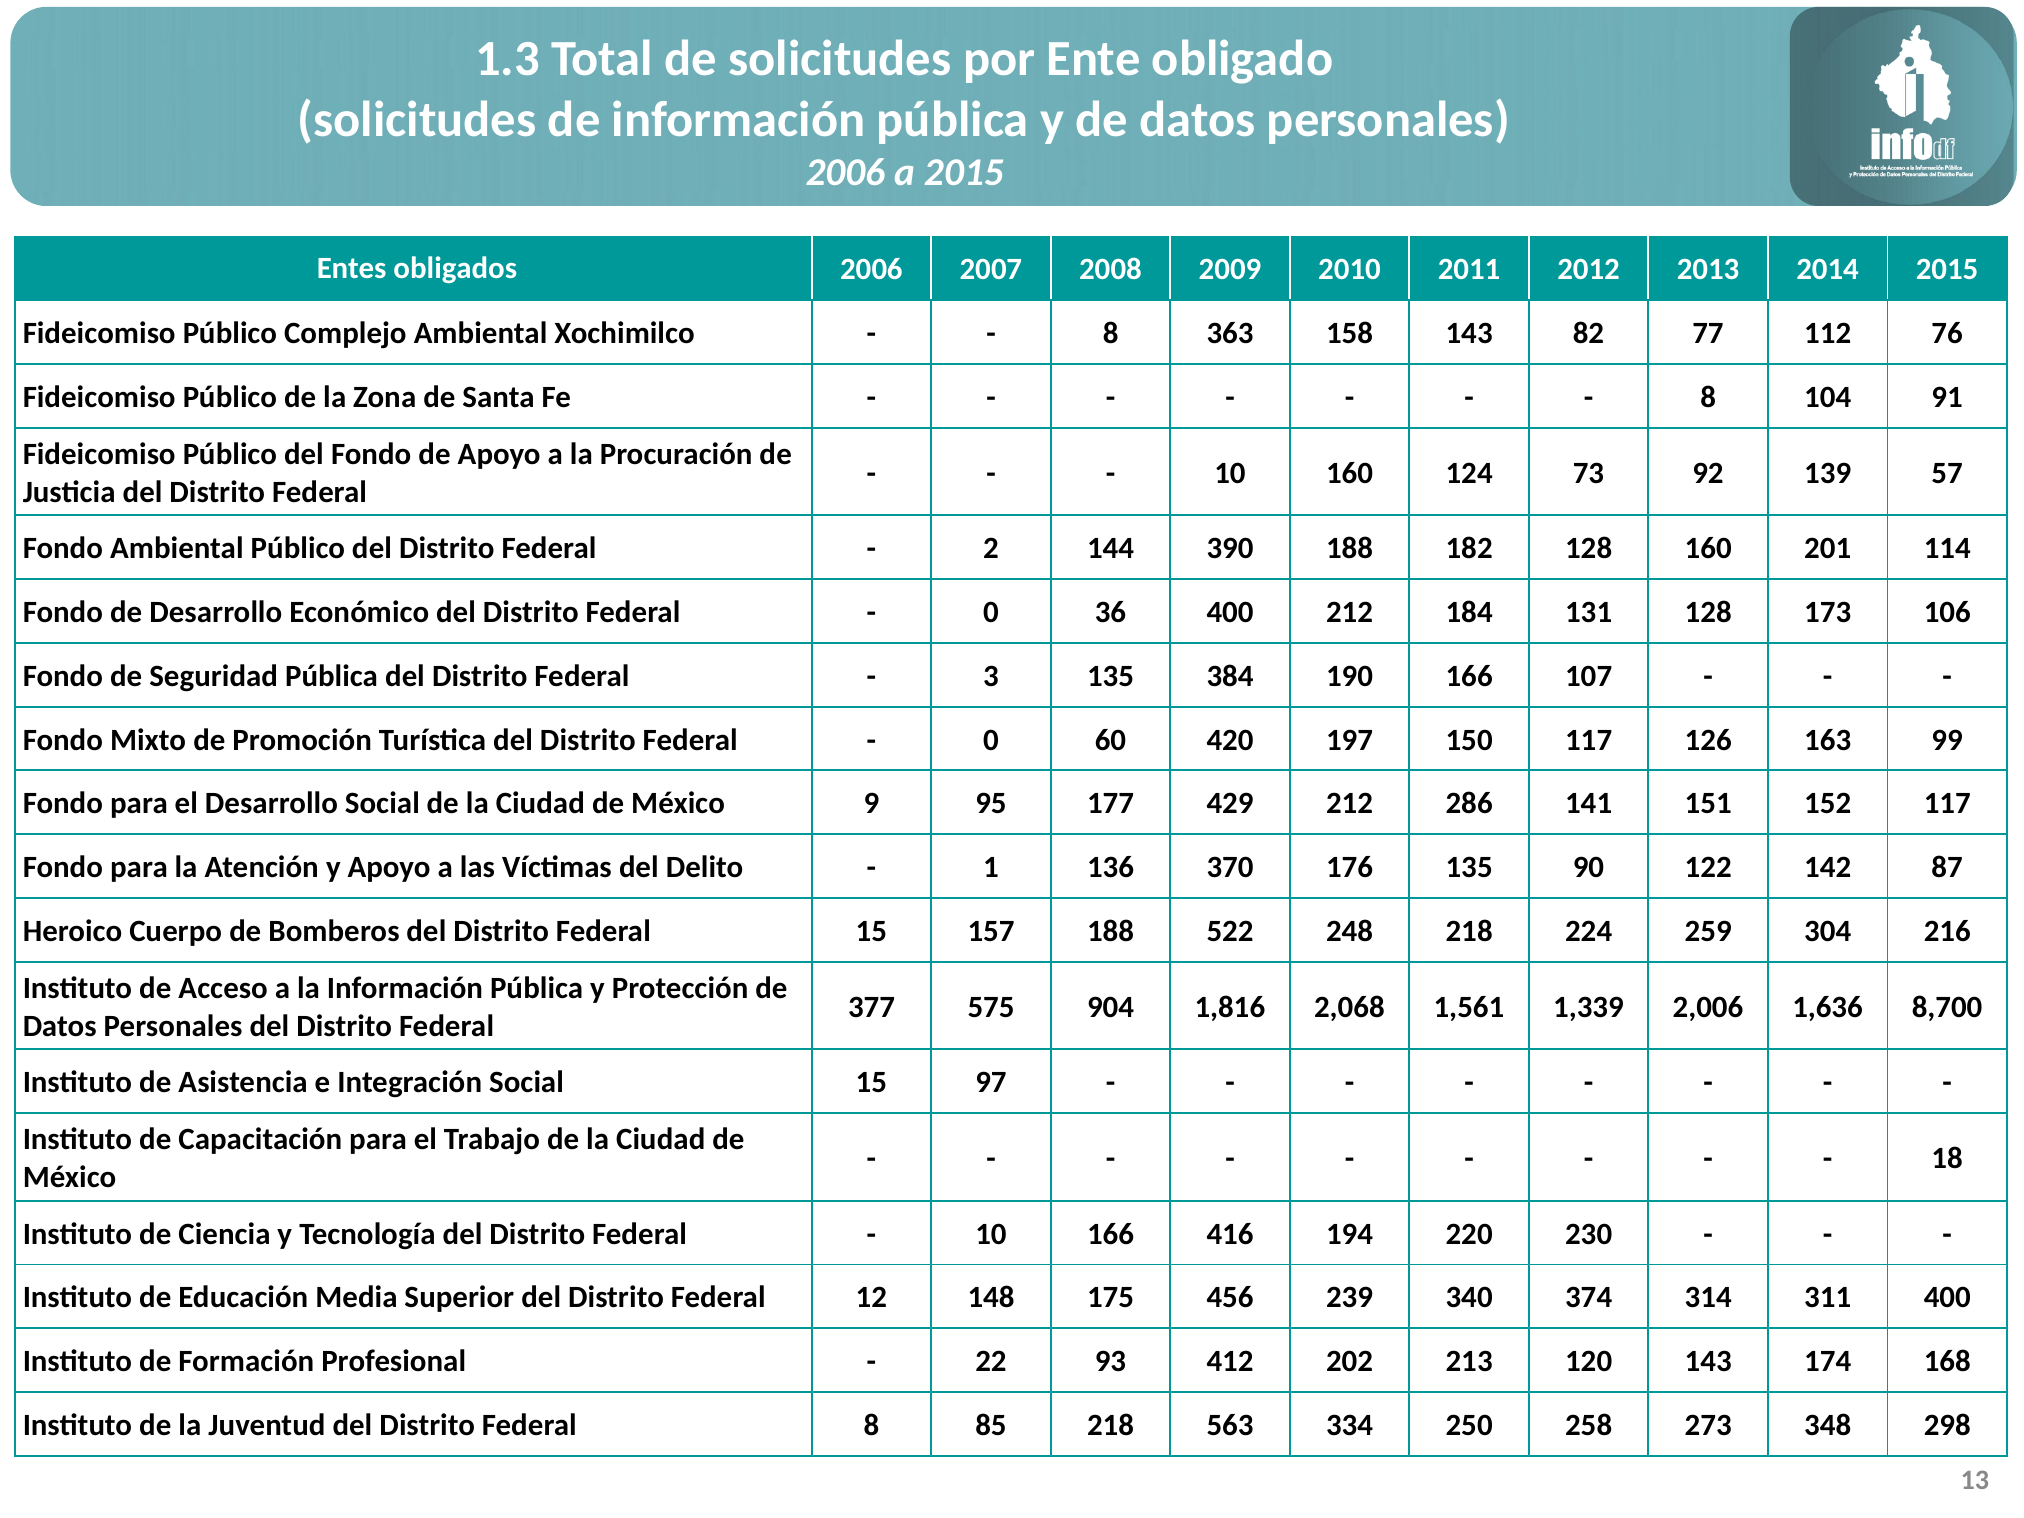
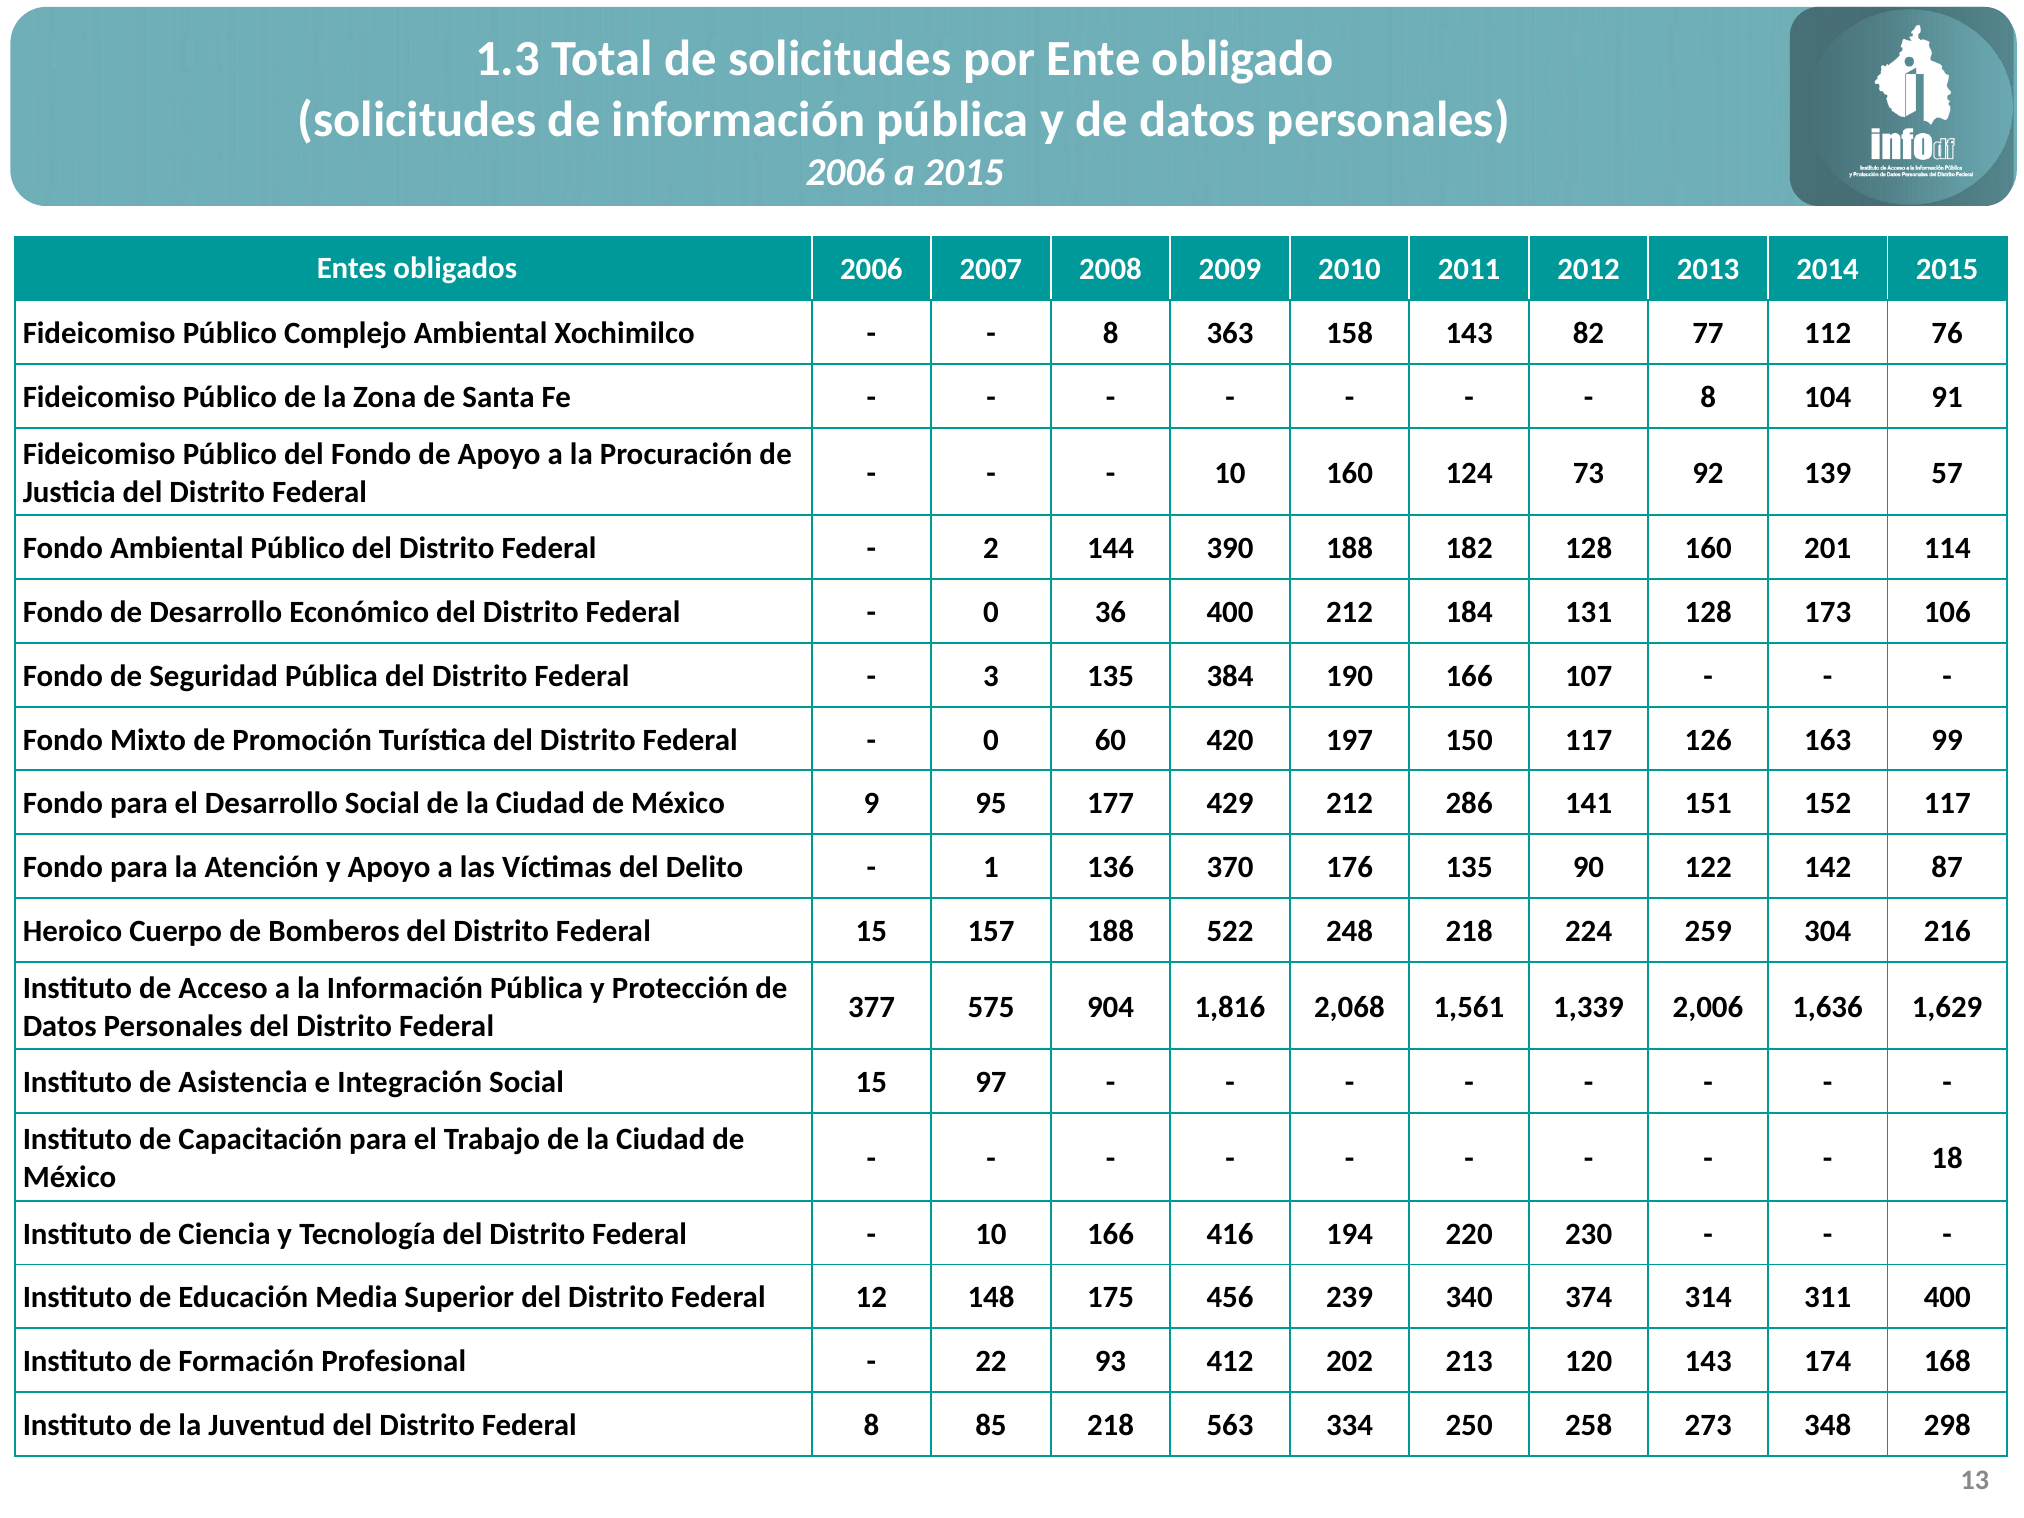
8,700: 8,700 -> 1,629
